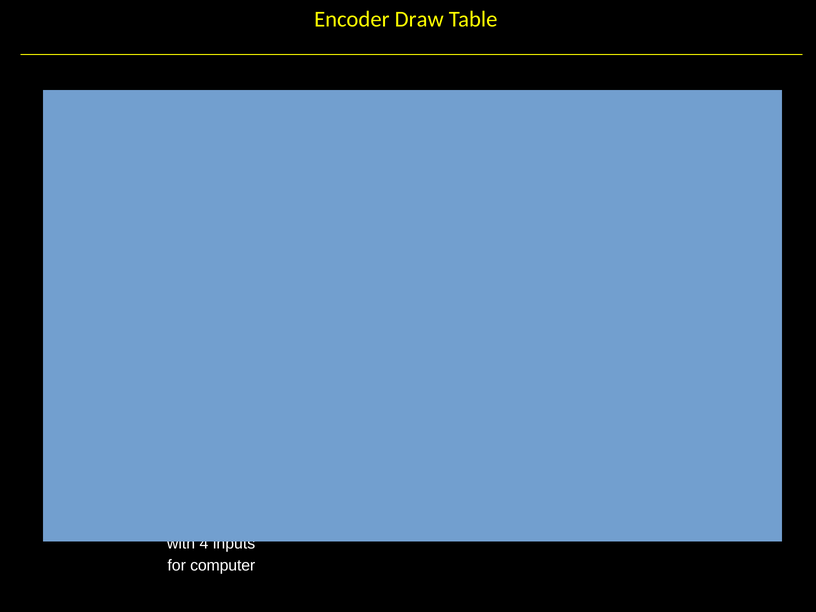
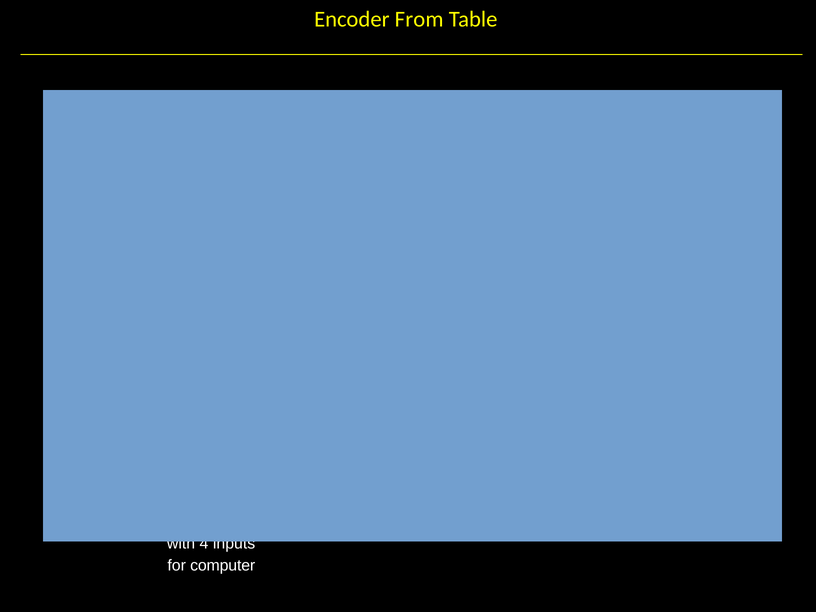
Draw: Draw -> From
